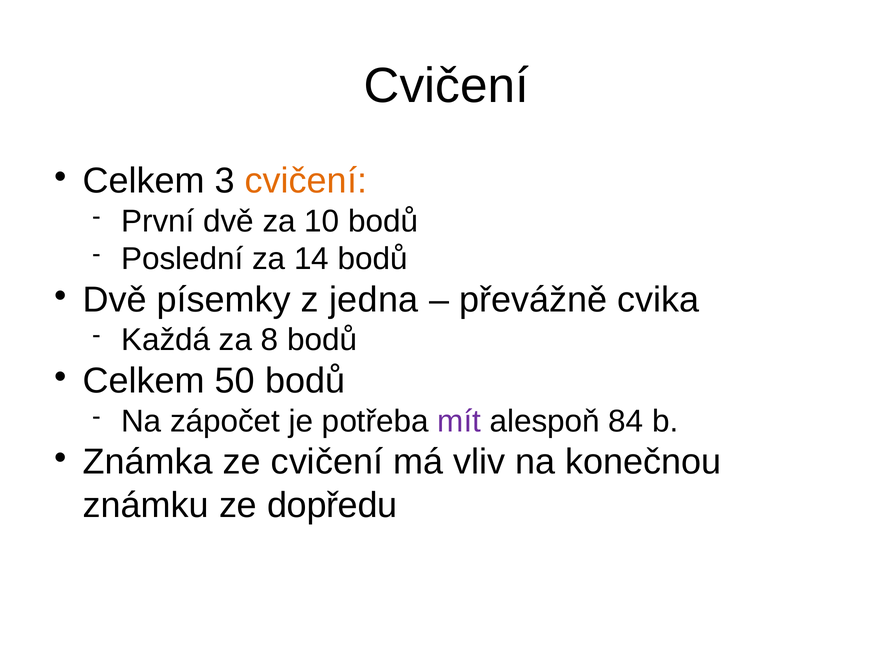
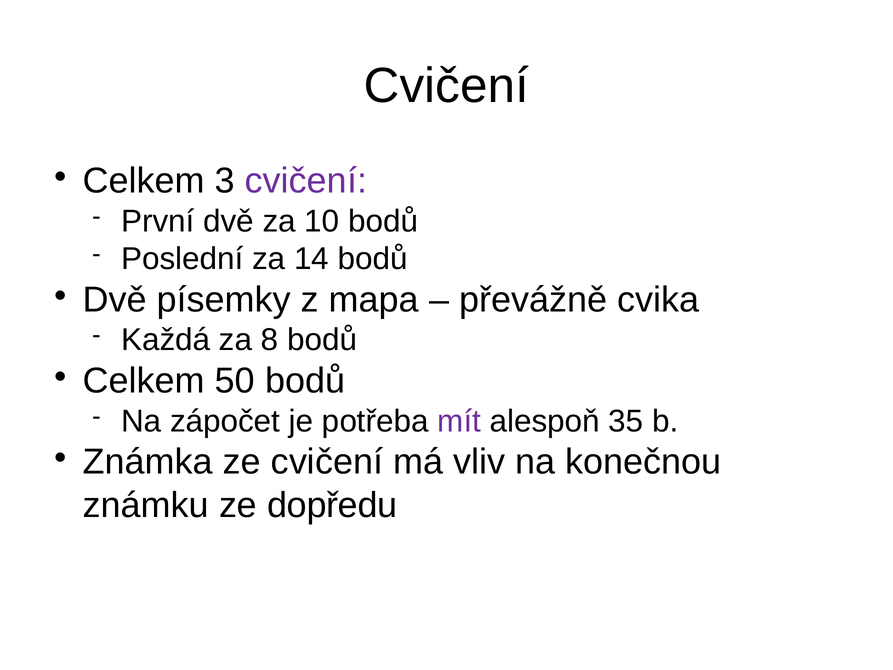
cvičení at (306, 181) colour: orange -> purple
jedna: jedna -> mapa
84: 84 -> 35
